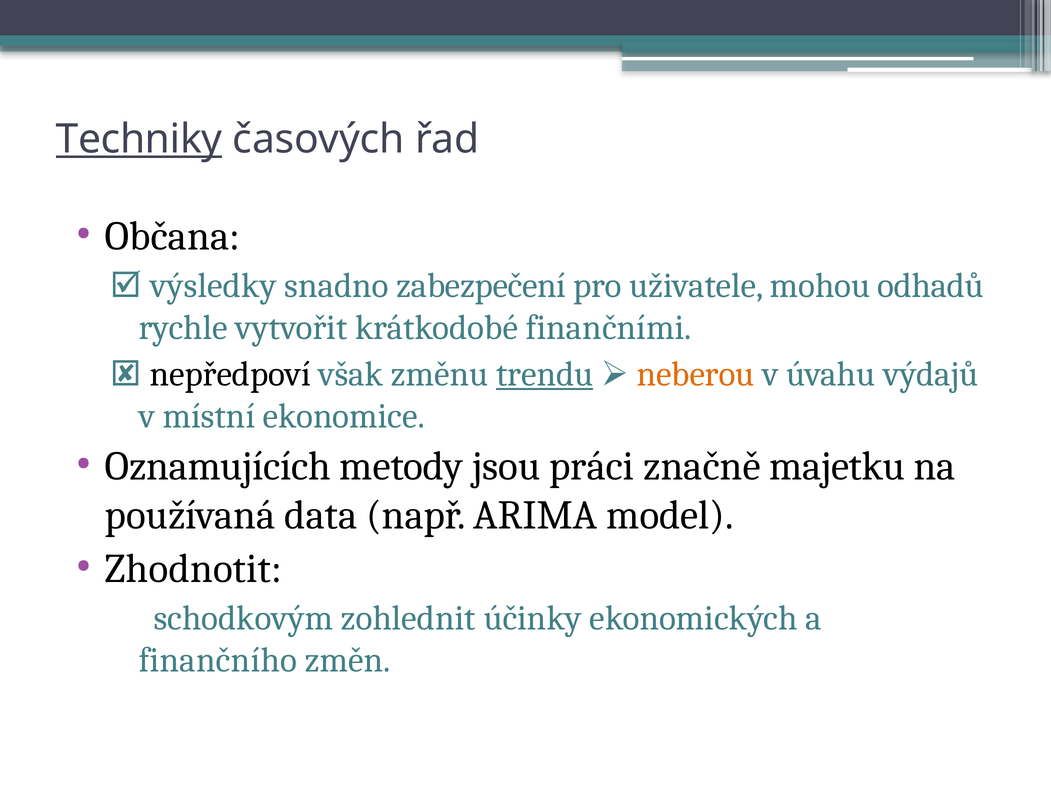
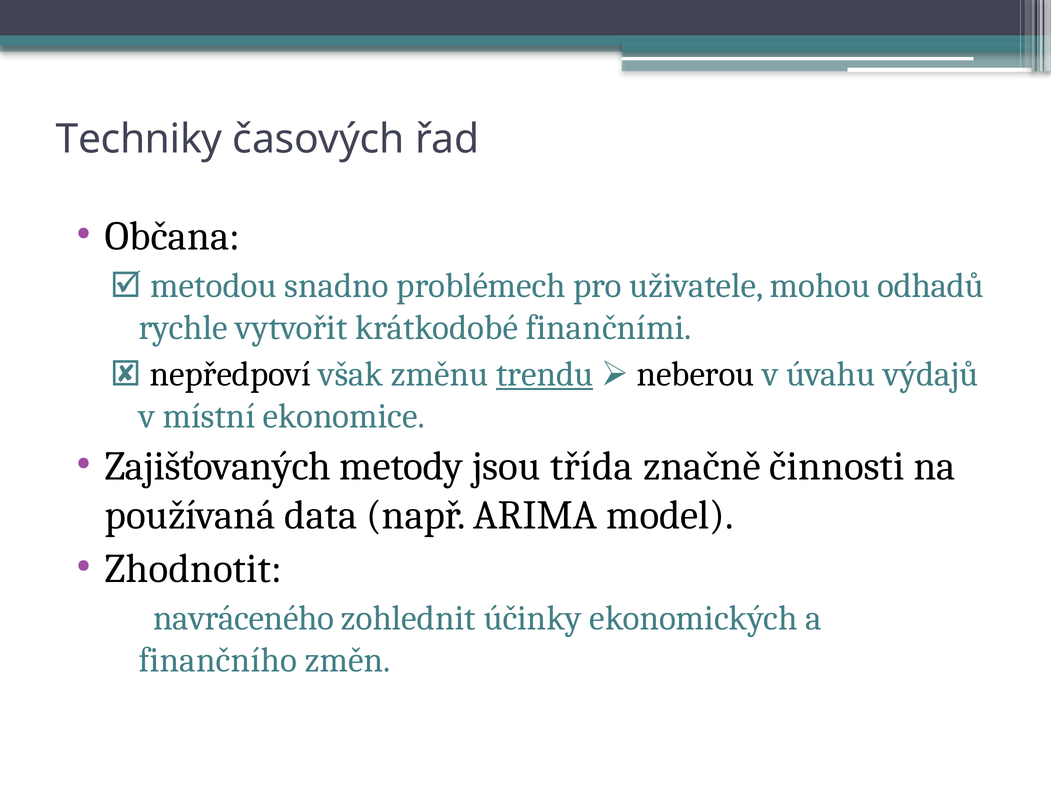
Techniky underline: present -> none
výsledky: výsledky -> metodou
zabezpečení: zabezpečení -> problémech
neberou colour: orange -> black
Oznamujících: Oznamujících -> Zajišťovaných
práci: práci -> třída
majetku: majetku -> činnosti
schodkovým: schodkovým -> navráceného
